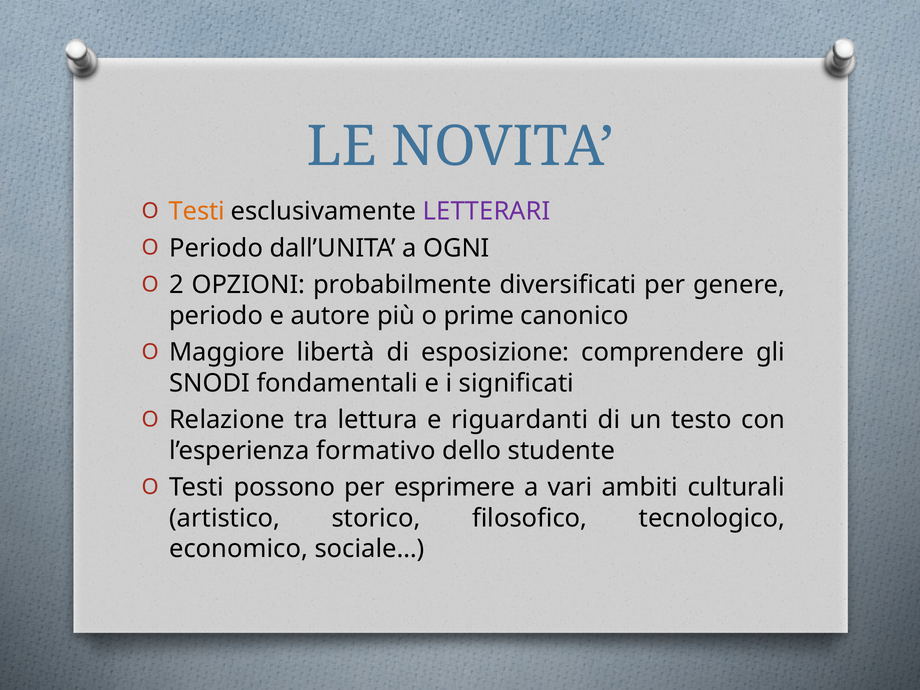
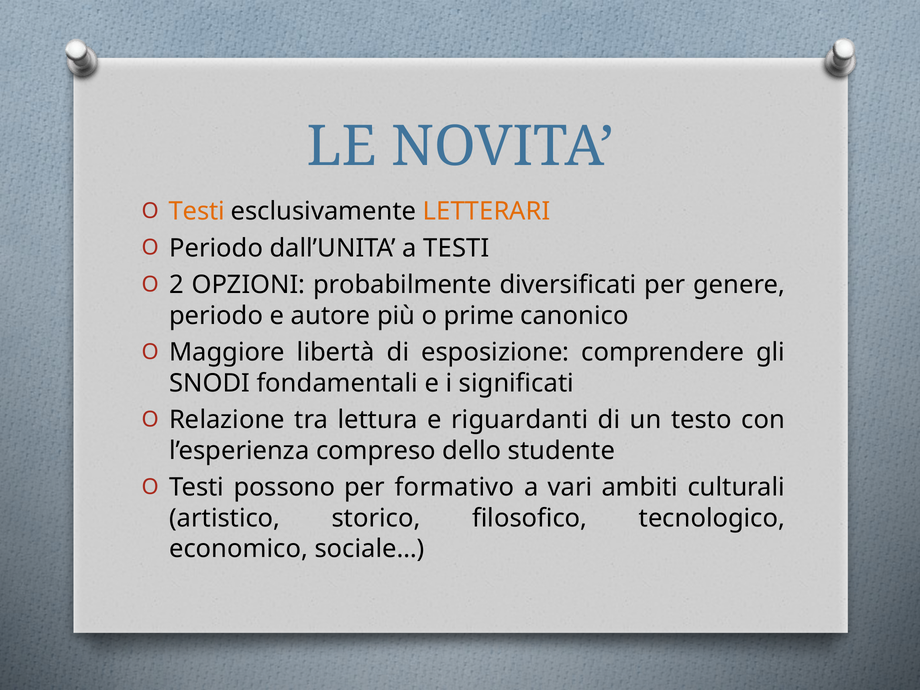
LETTERARI colour: purple -> orange
a OGNI: OGNI -> TESTI
formativo: formativo -> compreso
esprimere: esprimere -> formativo
